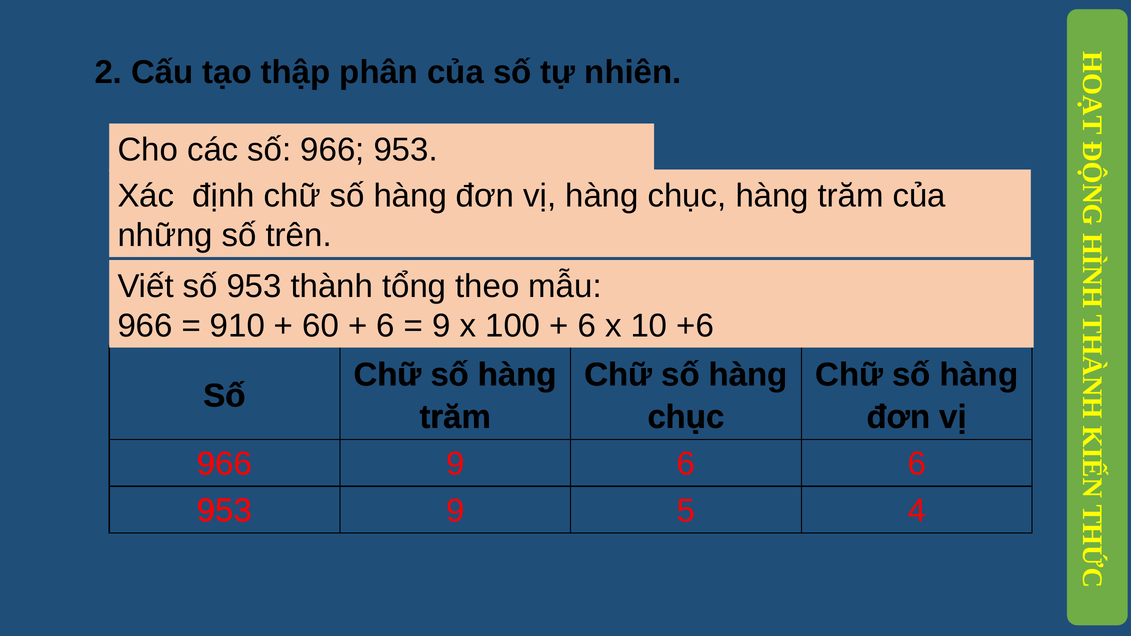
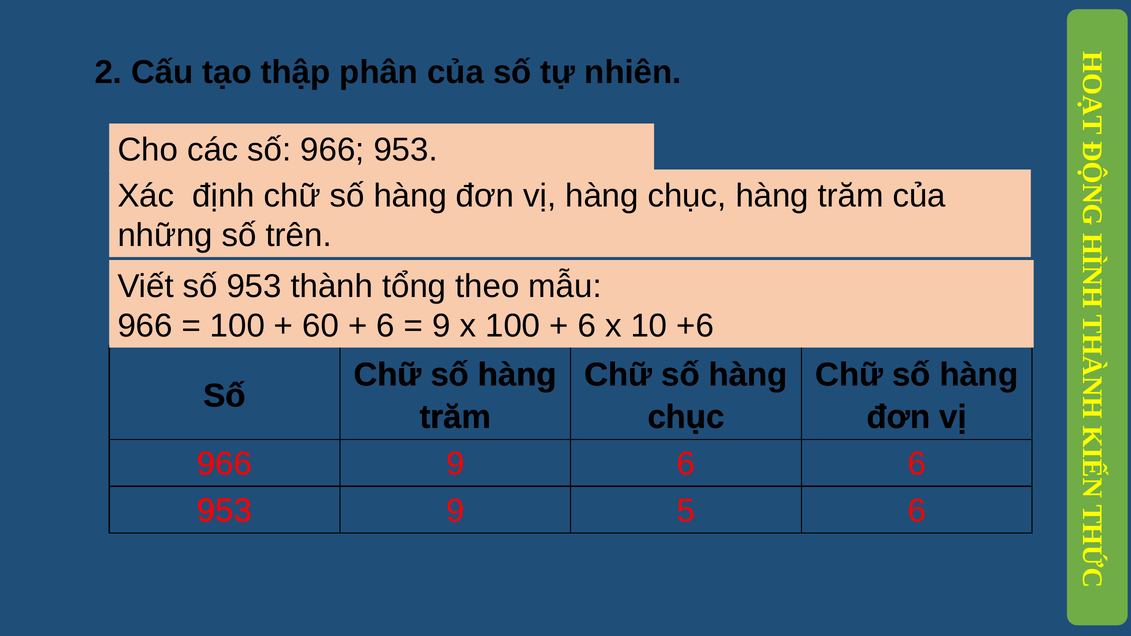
910 at (237, 326): 910 -> 100
5 4: 4 -> 6
